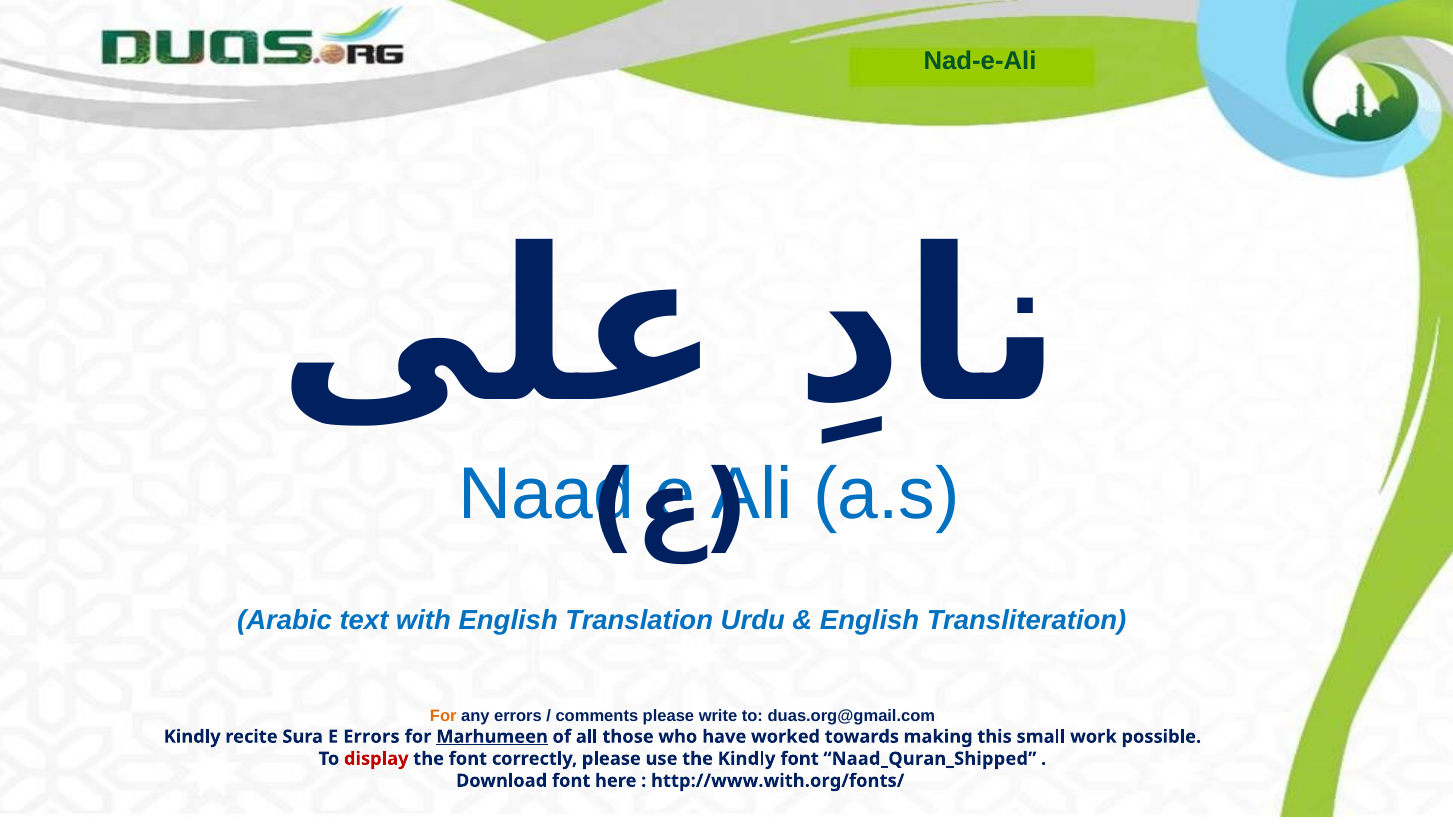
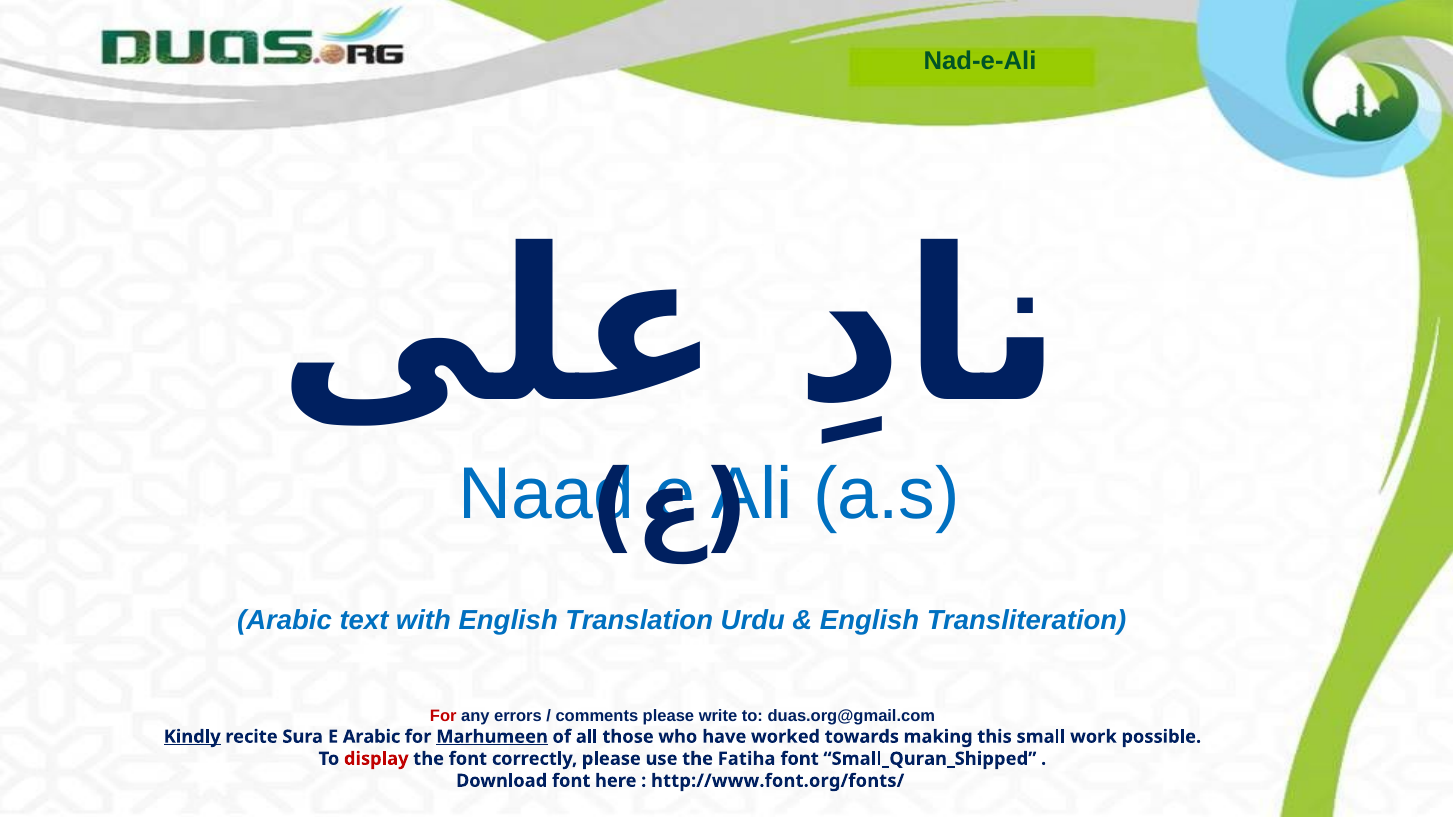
For at (443, 716) colour: orange -> red
Kindly at (192, 737) underline: none -> present
E Errors: Errors -> Arabic
the Kindly: Kindly -> Fatiha
Naad_Quran_Shipped: Naad_Quran_Shipped -> Small_Quran_Shipped
http://www.with.org/fonts/: http://www.with.org/fonts/ -> http://www.font.org/fonts/
